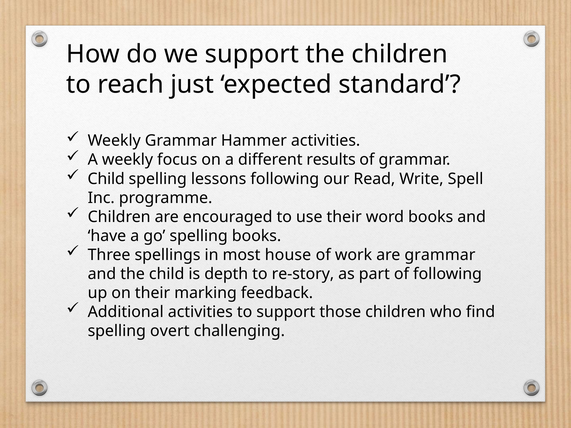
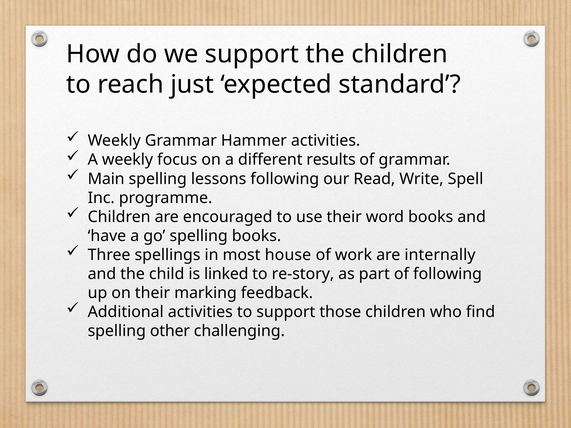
Child at (106, 179): Child -> Main
are grammar: grammar -> internally
depth: depth -> linked
overt: overt -> other
